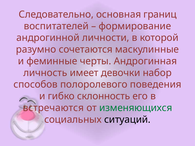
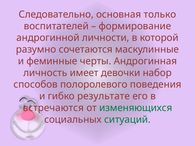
границ: границ -> только
склонность: склонность -> результате
ситуаций colour: black -> green
